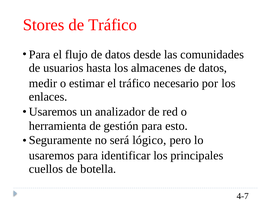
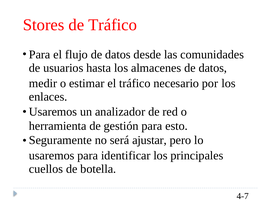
lógico: lógico -> ajustar
